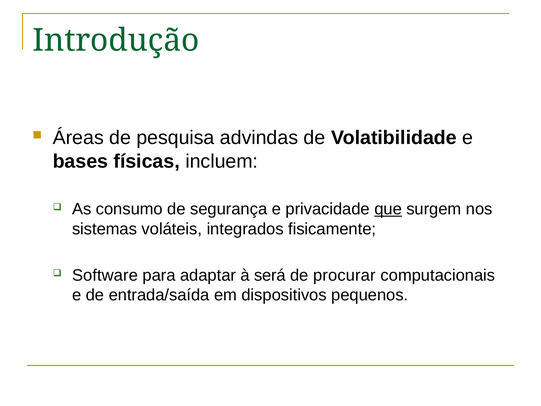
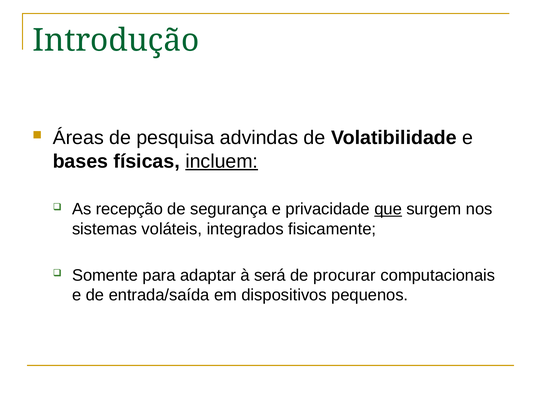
incluem underline: none -> present
consumo: consumo -> recepção
Software: Software -> Somente
